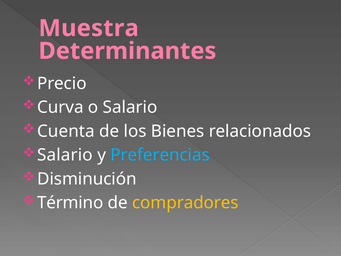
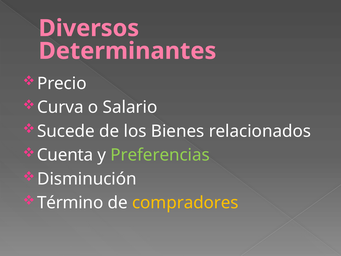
Muestra: Muestra -> Diversos
Cuenta: Cuenta -> Sucede
Salario at (65, 155): Salario -> Cuenta
Preferencias colour: light blue -> light green
